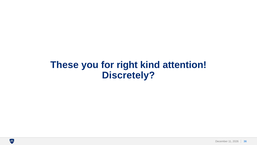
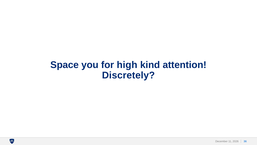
These: These -> Space
right: right -> high
